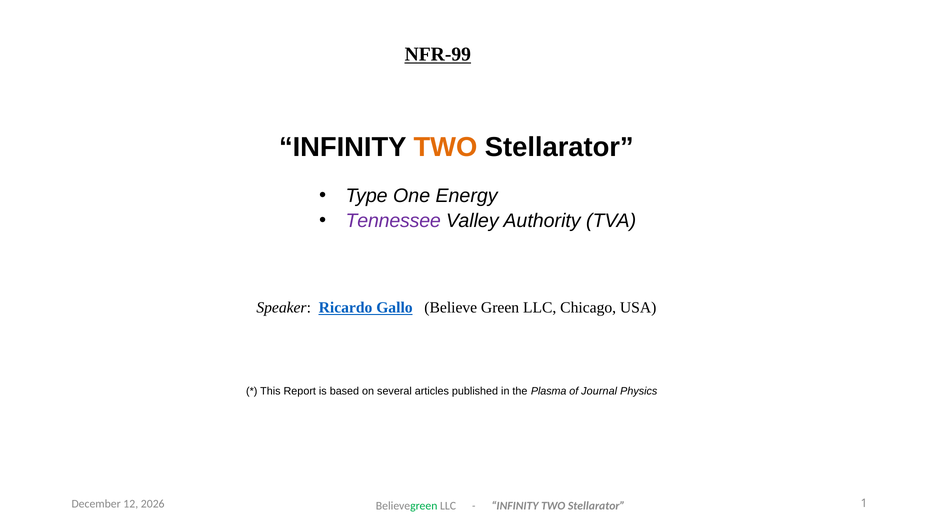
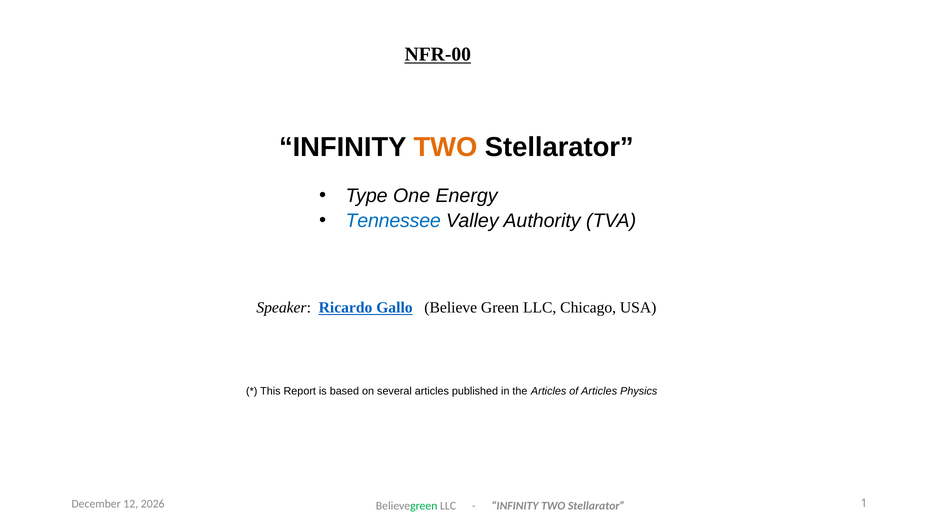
NFR-99: NFR-99 -> NFR-00
Tennessee colour: purple -> blue
the Plasma: Plasma -> Articles
of Journal: Journal -> Articles
